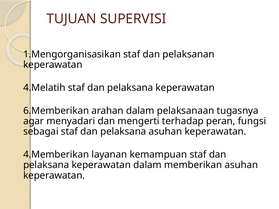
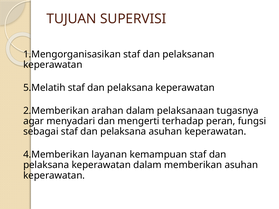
4.Melatih: 4.Melatih -> 5.Melatih
6.Memberikan: 6.Memberikan -> 2.Memberikan
